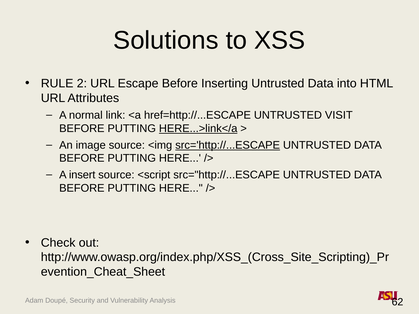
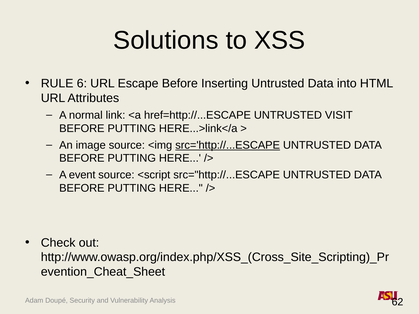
2: 2 -> 6
HERE...>link</a underline: present -> none
insert: insert -> event
